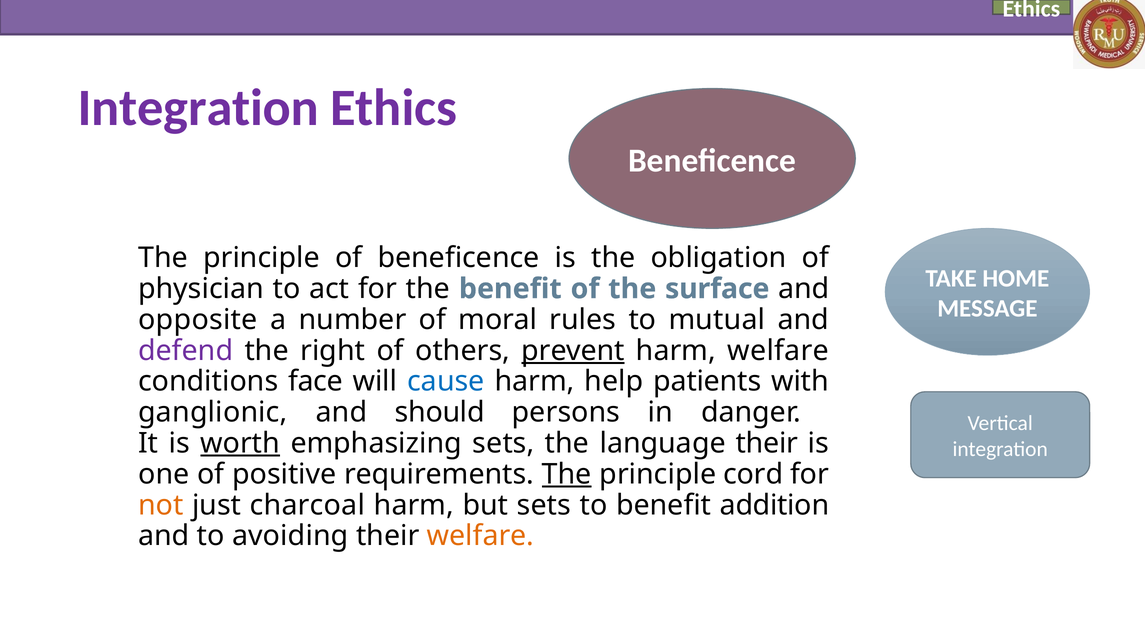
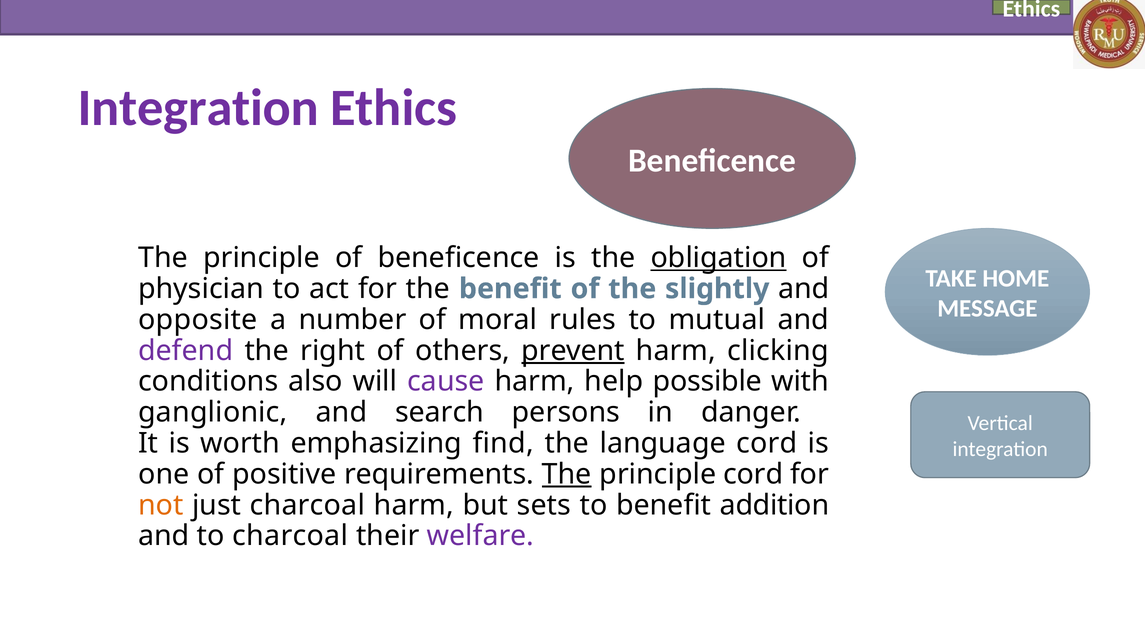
obligation underline: none -> present
surface: surface -> slightly
harm welfare: welfare -> clicking
face: face -> also
cause colour: blue -> purple
patients: patients -> possible
should: should -> search
worth underline: present -> none
emphasizing sets: sets -> find
language their: their -> cord
to avoiding: avoiding -> charcoal
welfare at (481, 536) colour: orange -> purple
